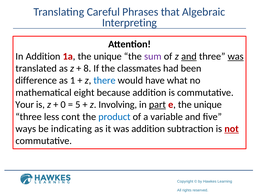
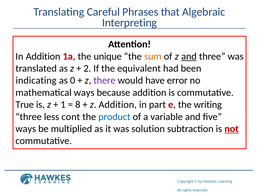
sum colour: purple -> orange
was at (236, 56) underline: present -> none
8: 8 -> 2
classmates: classmates -> equivalent
difference: difference -> indicating
1: 1 -> 0
there colour: blue -> purple
what: what -> error
mathematical eight: eight -> ways
Your: Your -> True
0: 0 -> 1
5: 5 -> 8
z Involving: Involving -> Addition
part underline: present -> none
e the unique: unique -> writing
indicating: indicating -> multiplied
was addition: addition -> solution
